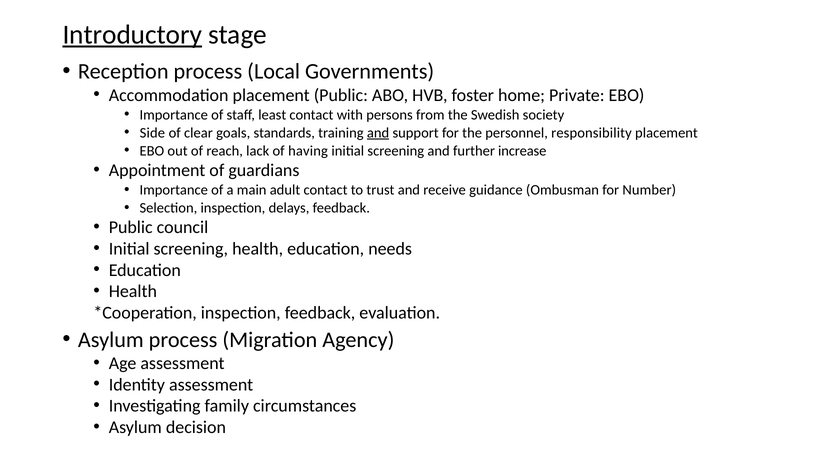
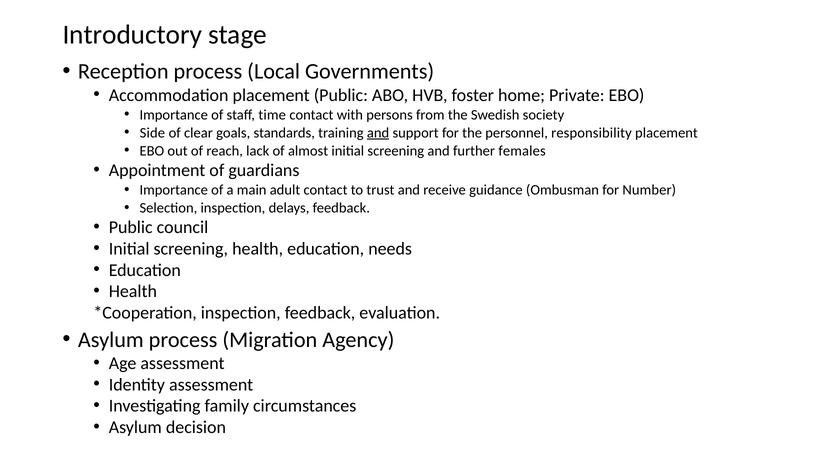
Introductory underline: present -> none
least: least -> time
having: having -> almost
increase: increase -> females
